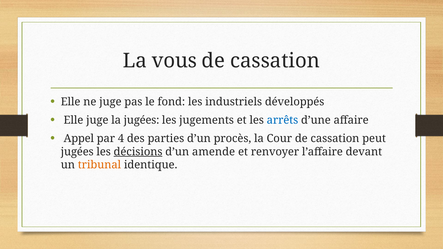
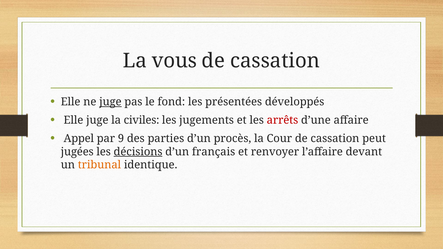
juge at (110, 102) underline: none -> present
industriels: industriels -> présentées
la jugées: jugées -> civiles
arrêts colour: blue -> red
4: 4 -> 9
amende: amende -> français
